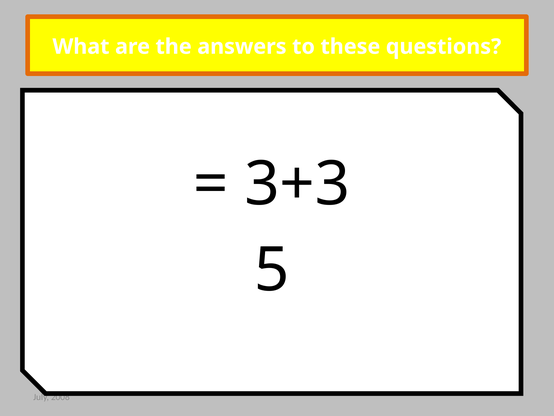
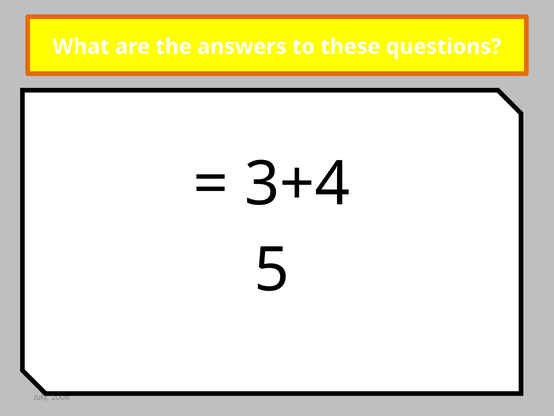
3+3: 3+3 -> 3+4
